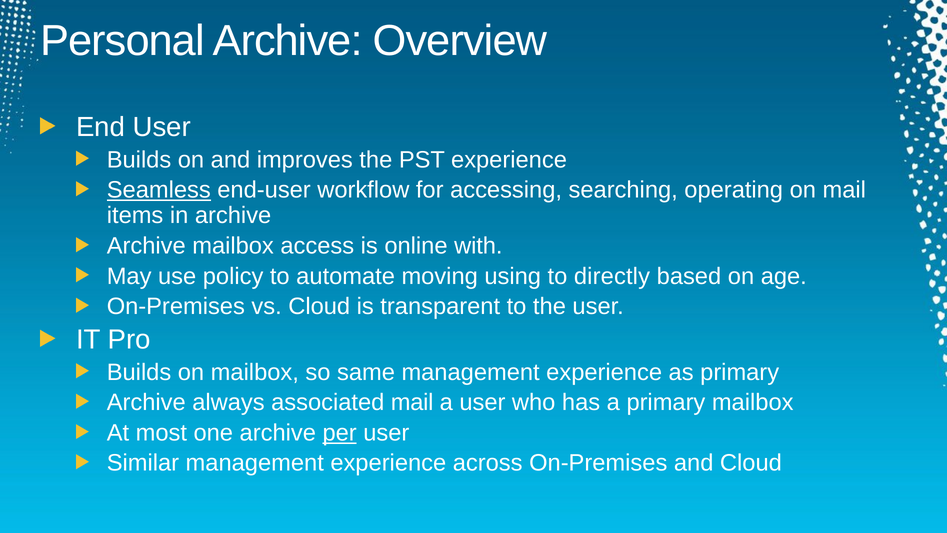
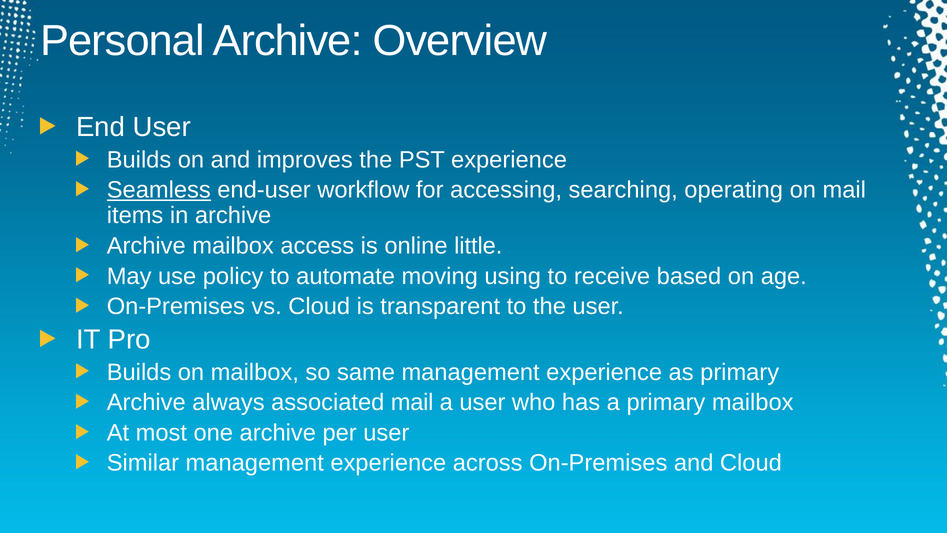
with: with -> little
directly: directly -> receive
per underline: present -> none
